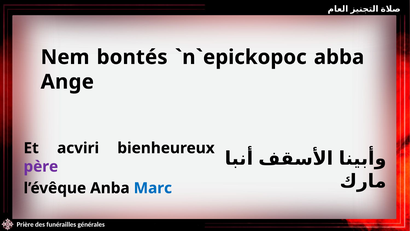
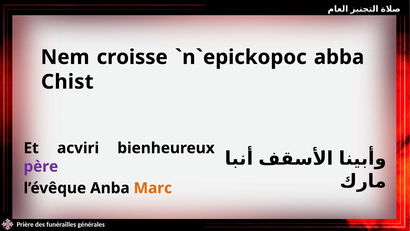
bontés: bontés -> croisse
Ange: Ange -> Chist
Marc colour: blue -> orange
